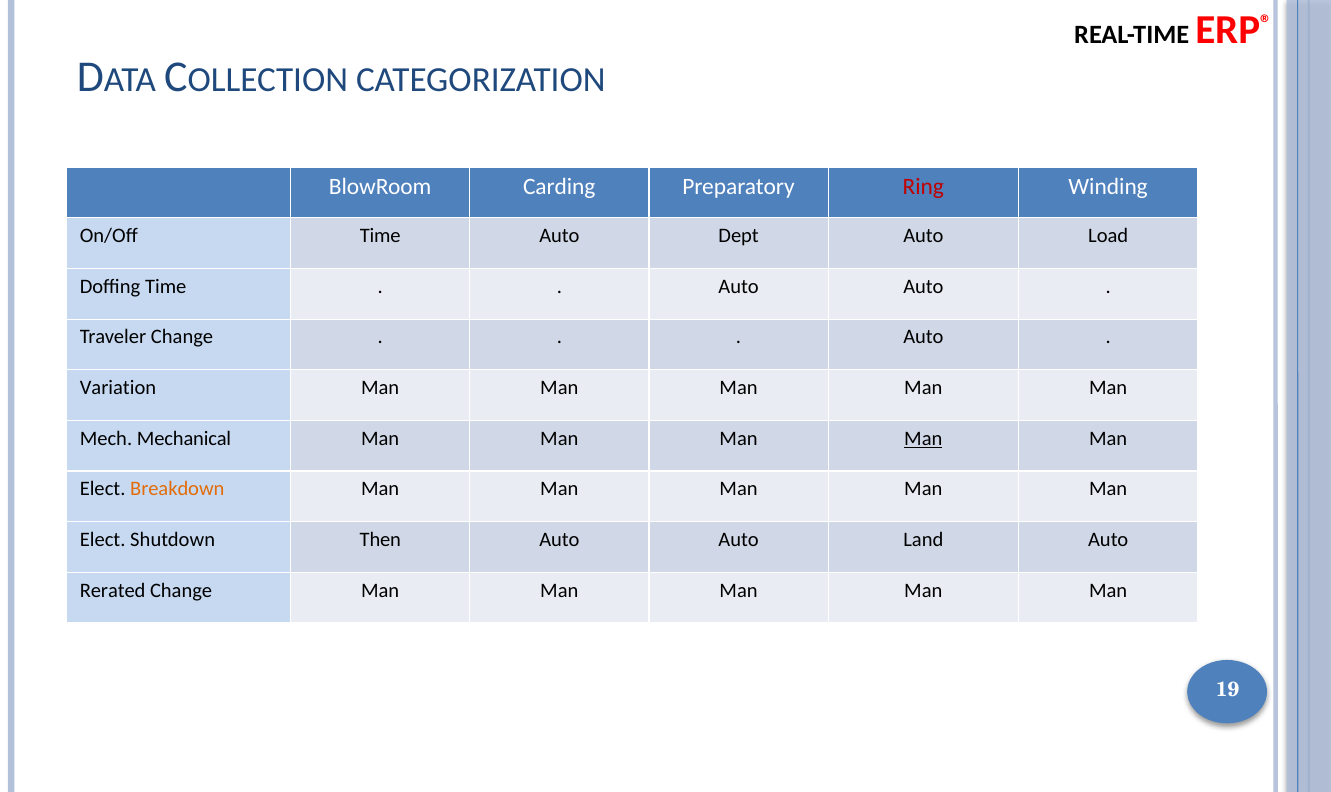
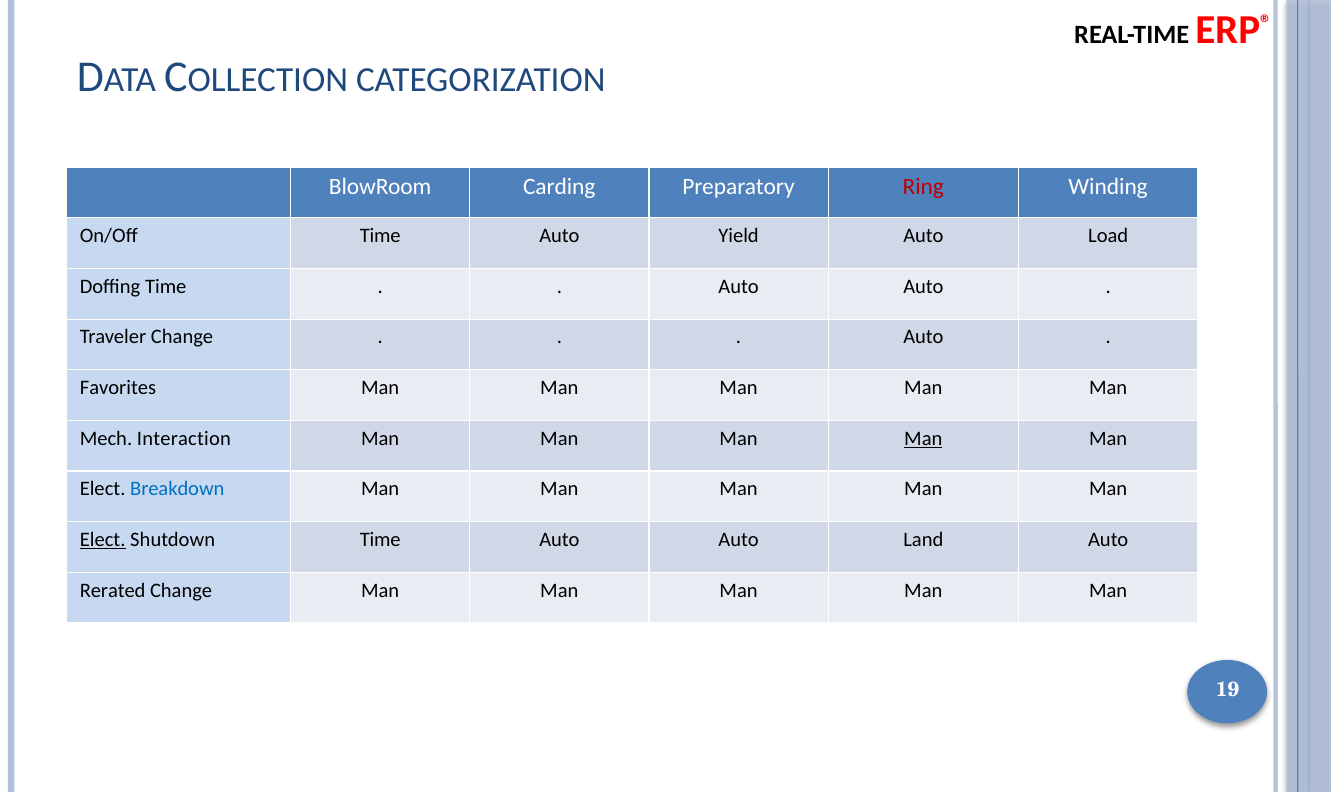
Dept: Dept -> Yield
Variation: Variation -> Favorites
Mechanical: Mechanical -> Interaction
Breakdown colour: orange -> blue
Elect at (103, 540) underline: none -> present
Shutdown Then: Then -> Time
